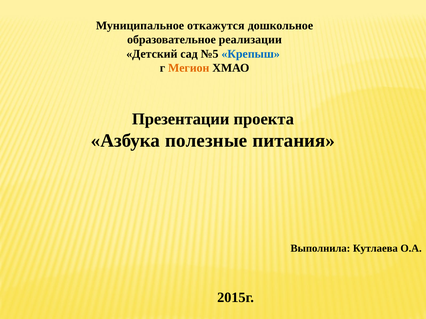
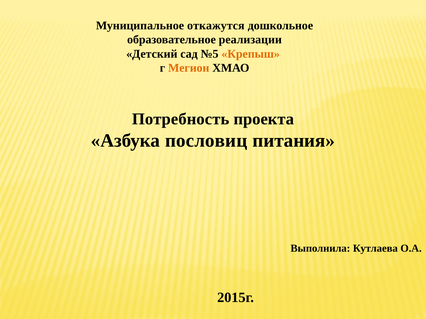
Крепыш colour: blue -> orange
Презентации: Презентации -> Потребность
полезные: полезные -> пословиц
